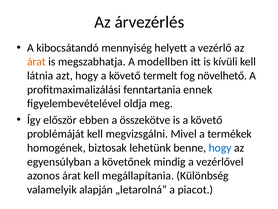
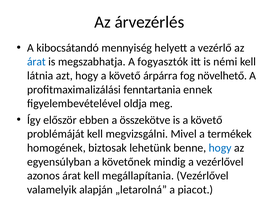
árat at (36, 62) colour: orange -> blue
modellben: modellben -> fogyasztók
kívüli: kívüli -> némi
termelt: termelt -> árpárra
megállapítania Különbség: Különbség -> Vezérlővel
